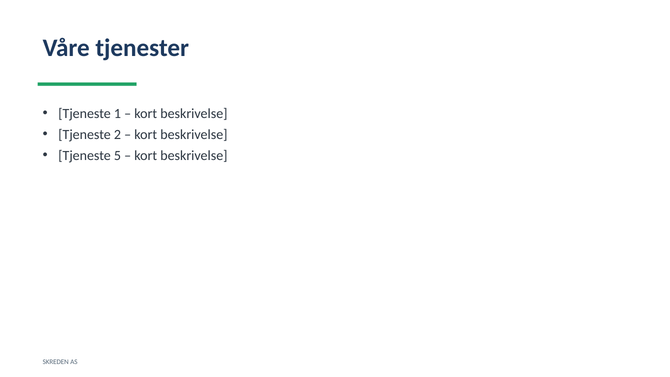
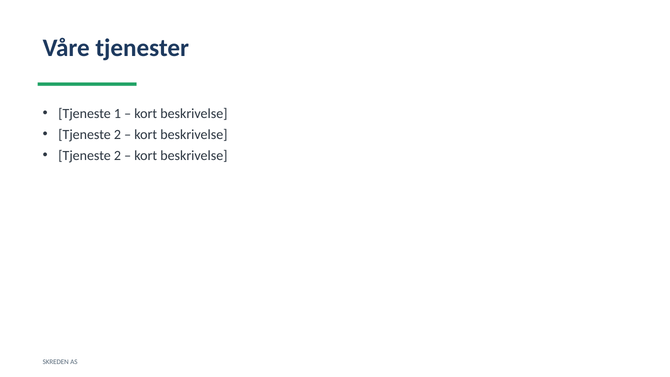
5 at (117, 155): 5 -> 2
